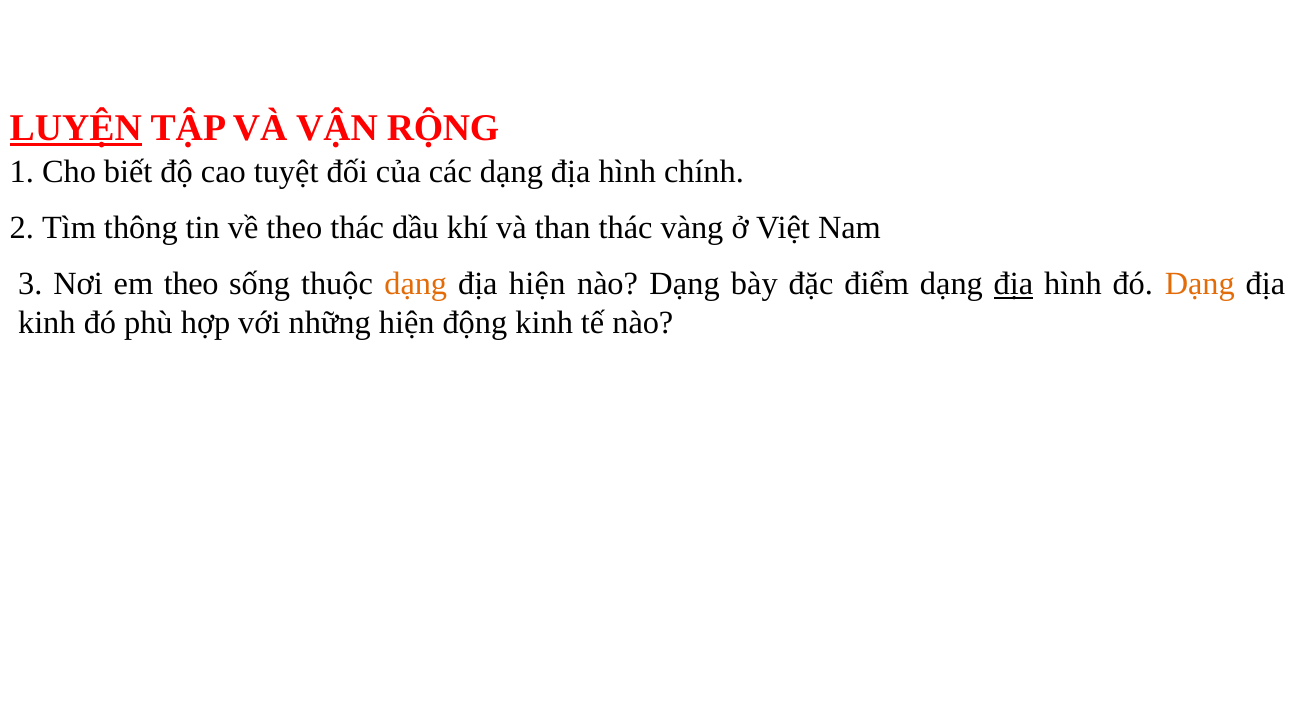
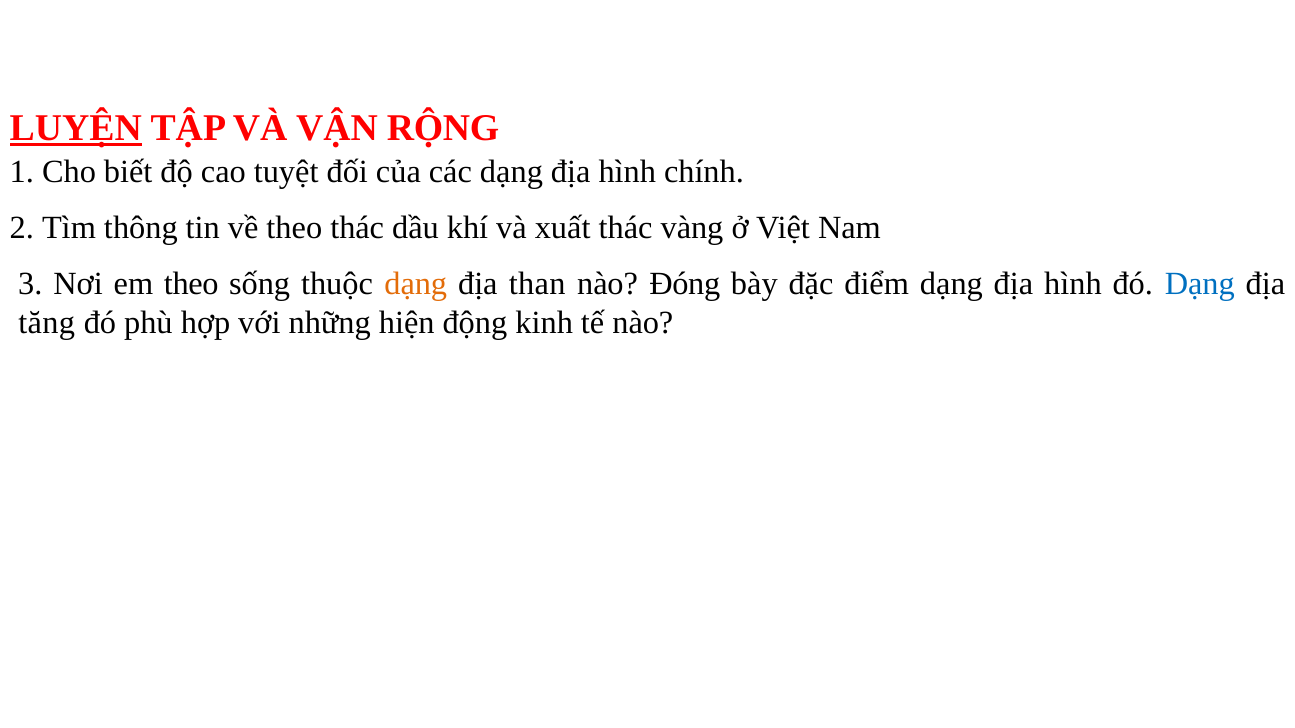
than: than -> xuất
địa hiện: hiện -> than
nào Dạng: Dạng -> Đóng
địa at (1013, 284) underline: present -> none
Dạng at (1200, 284) colour: orange -> blue
kinh at (47, 323): kinh -> tăng
